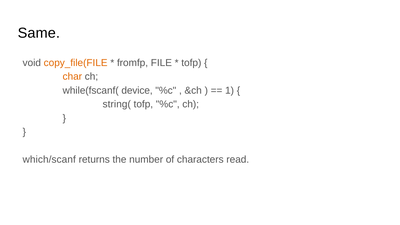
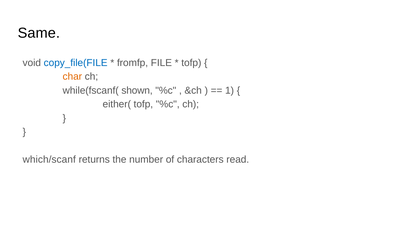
copy_file(FILE colour: orange -> blue
device: device -> shown
string(: string( -> either(
